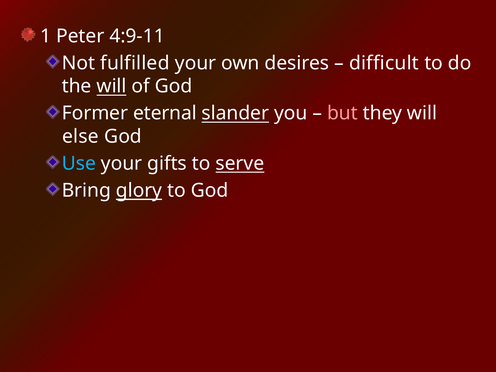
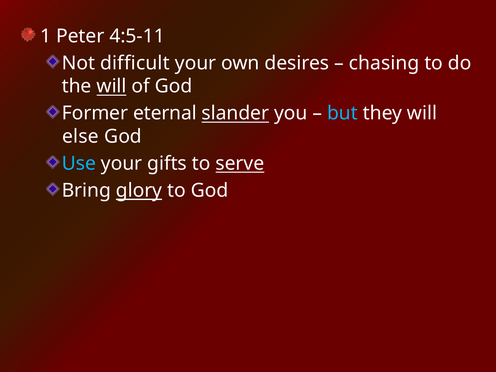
4:9-11: 4:9-11 -> 4:5-11
fulfilled: fulfilled -> difficult
difficult: difficult -> chasing
but colour: pink -> light blue
